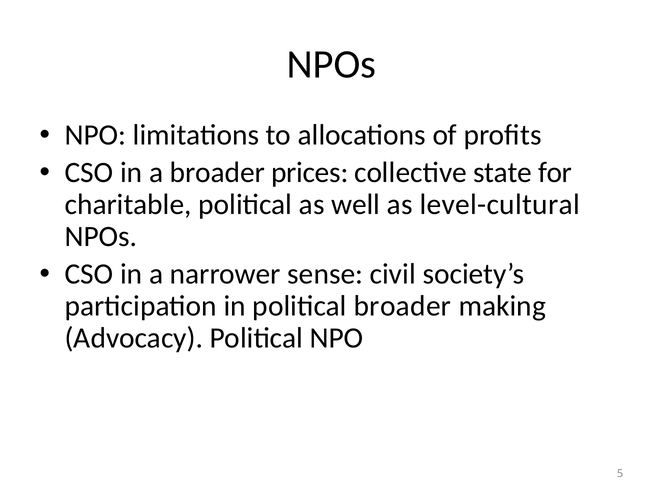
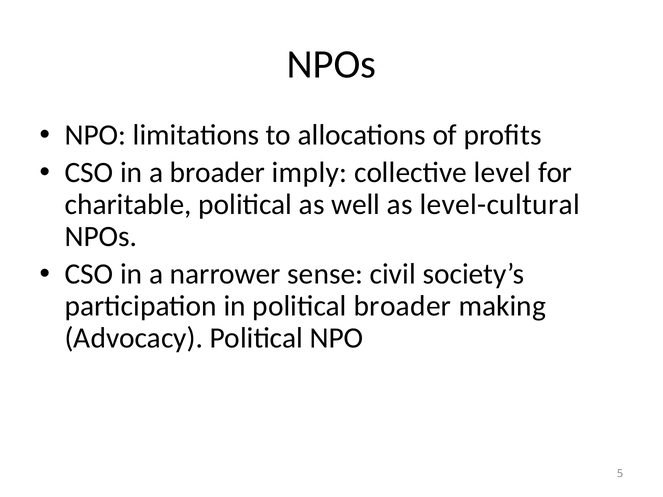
prices: prices -> imply
state: state -> level
